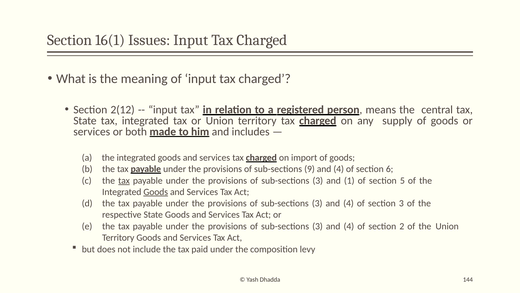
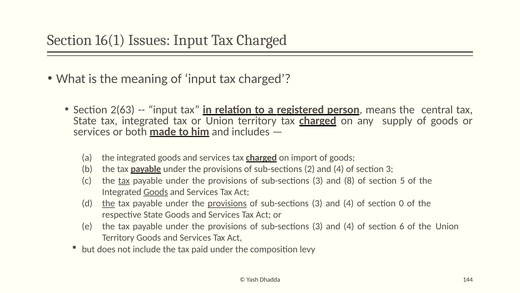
2(12: 2(12 -> 2(63
9: 9 -> 2
section 6: 6 -> 3
1: 1 -> 8
the at (109, 203) underline: none -> present
provisions at (227, 203) underline: none -> present
section 3: 3 -> 0
2: 2 -> 6
